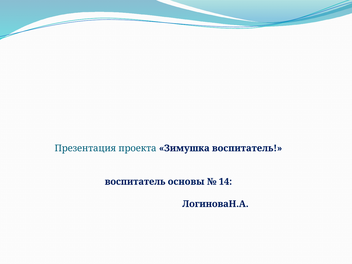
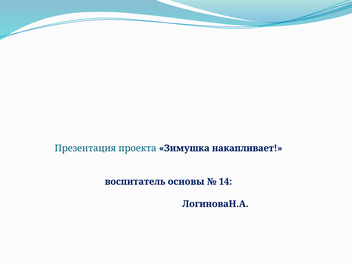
Зимушка воспитатель: воспитатель -> накапливает
